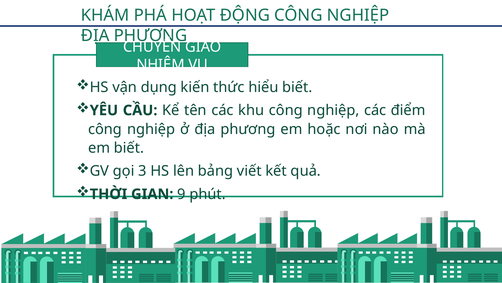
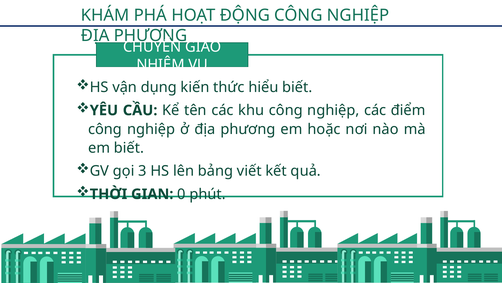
9: 9 -> 0
